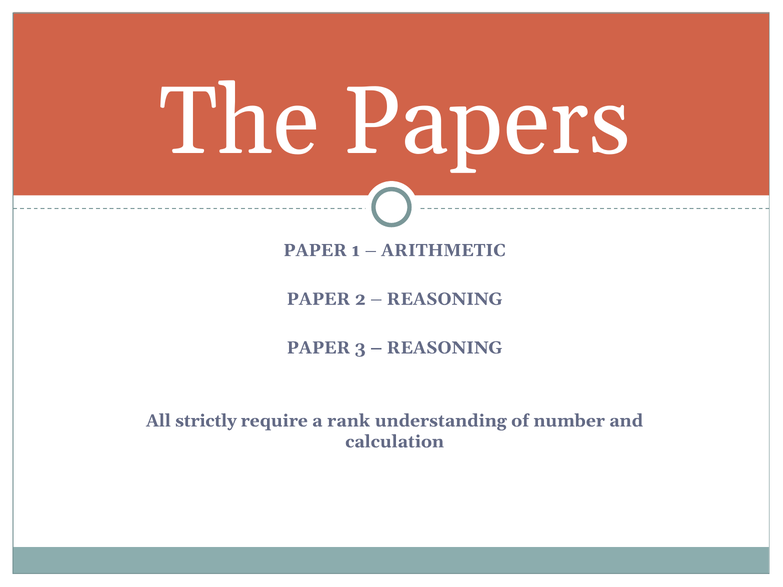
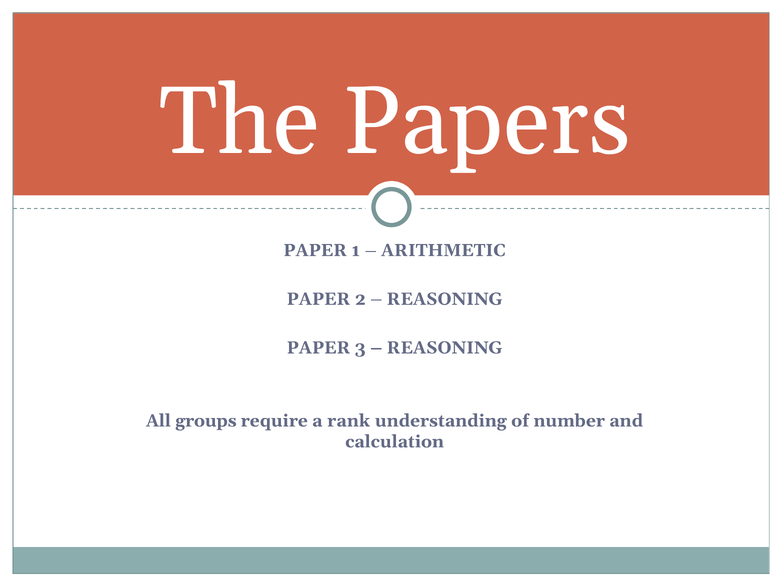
strictly: strictly -> groups
